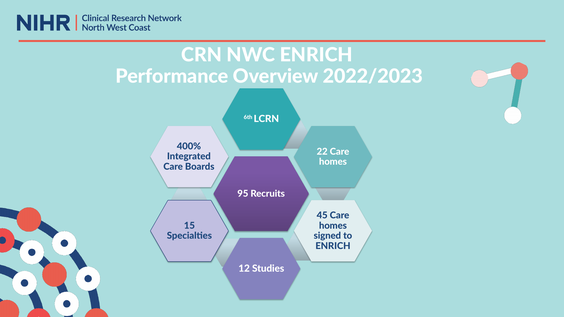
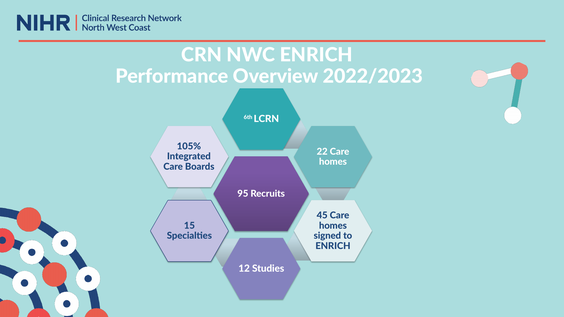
400%: 400% -> 105%
